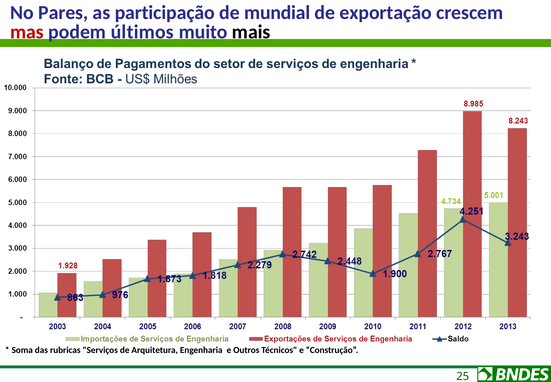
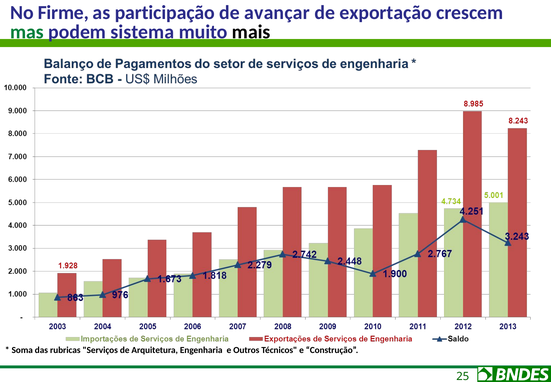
Pares: Pares -> Firme
mundial: mundial -> avançar
mas colour: red -> green
últimos: últimos -> sistema
